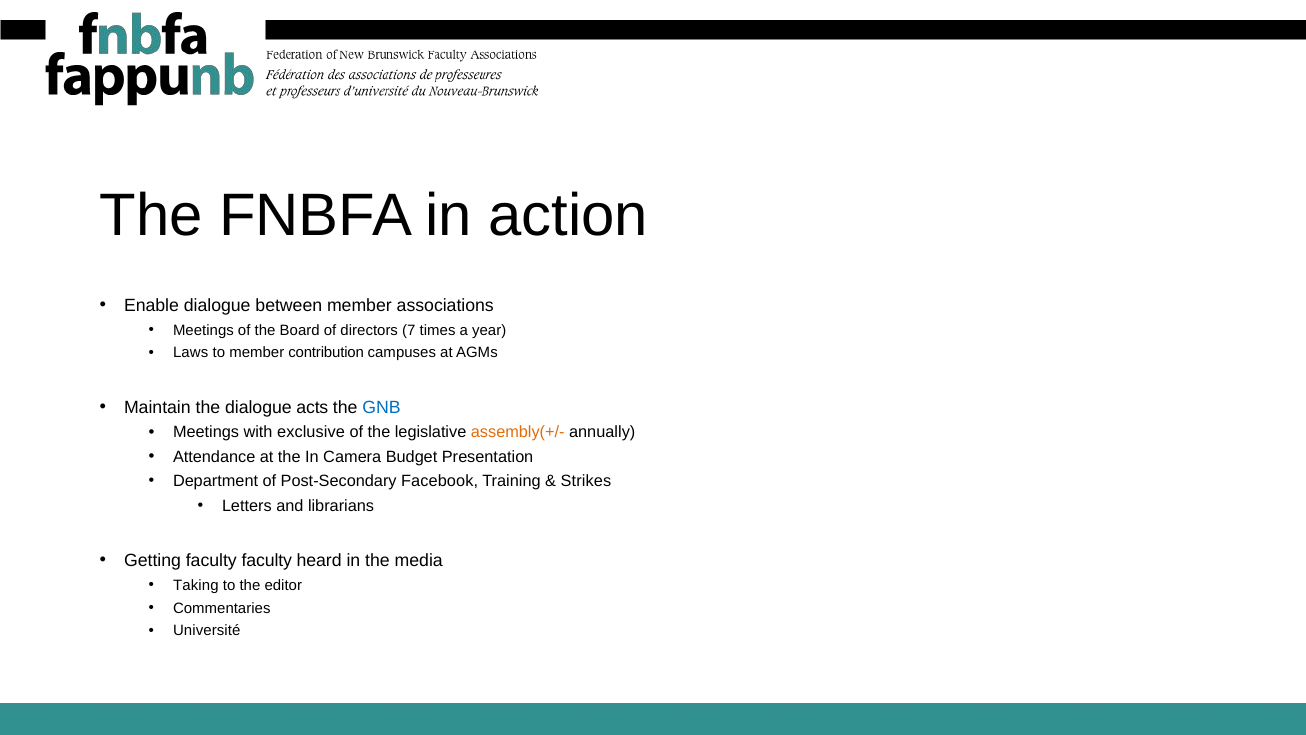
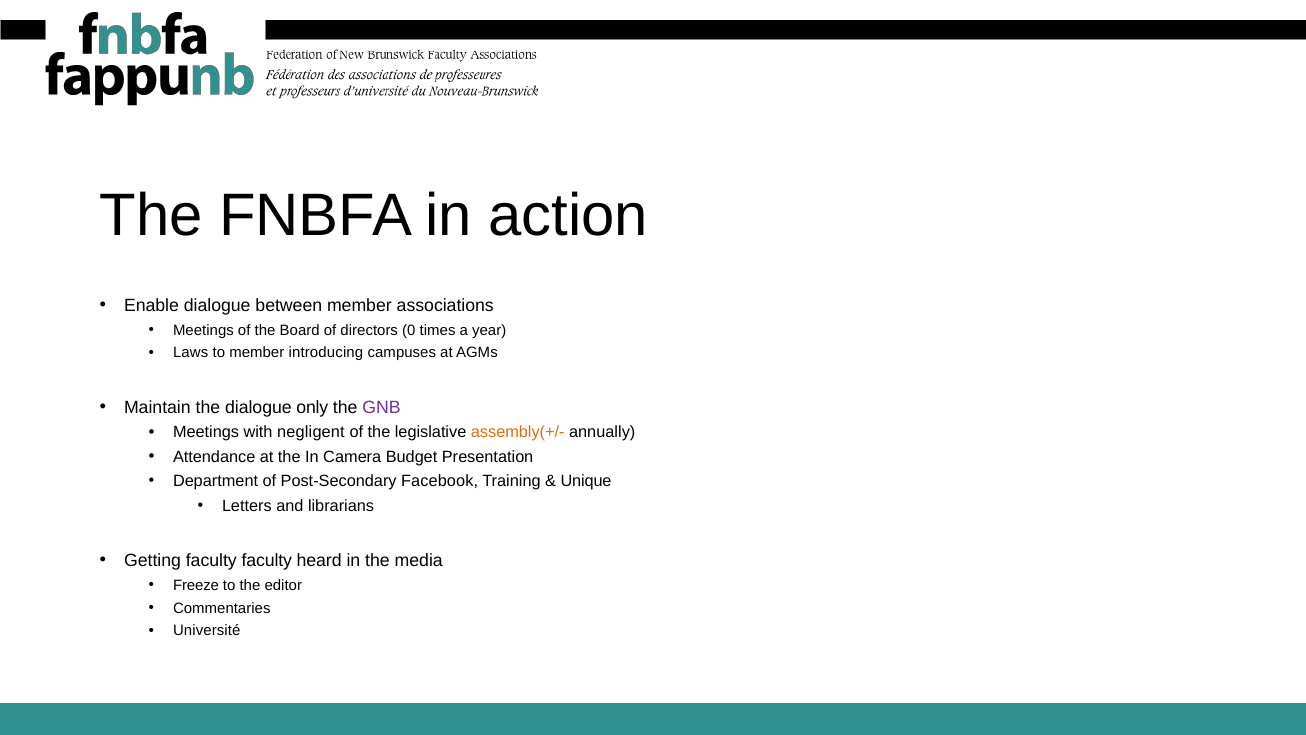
7: 7 -> 0
contribution: contribution -> introducing
acts: acts -> only
GNB colour: blue -> purple
exclusive: exclusive -> negligent
Strikes: Strikes -> Unique
Taking: Taking -> Freeze
